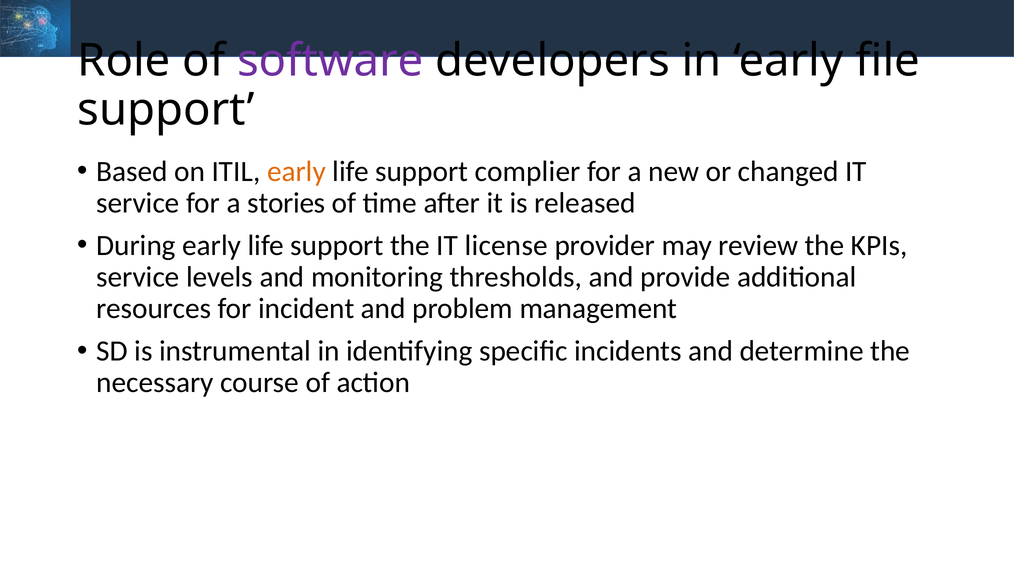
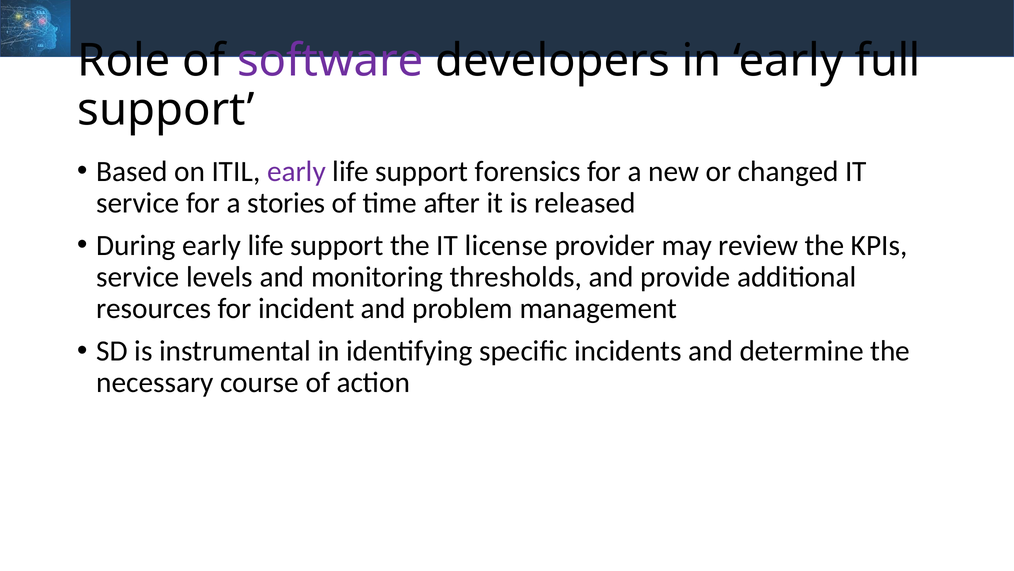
file: file -> full
early at (296, 171) colour: orange -> purple
complier: complier -> forensics
